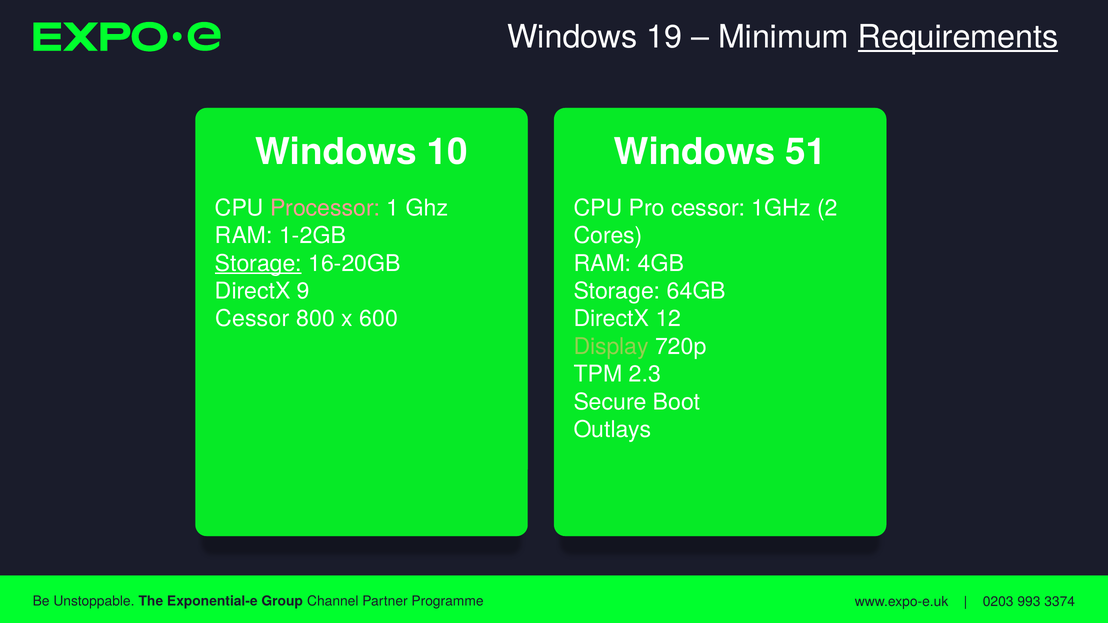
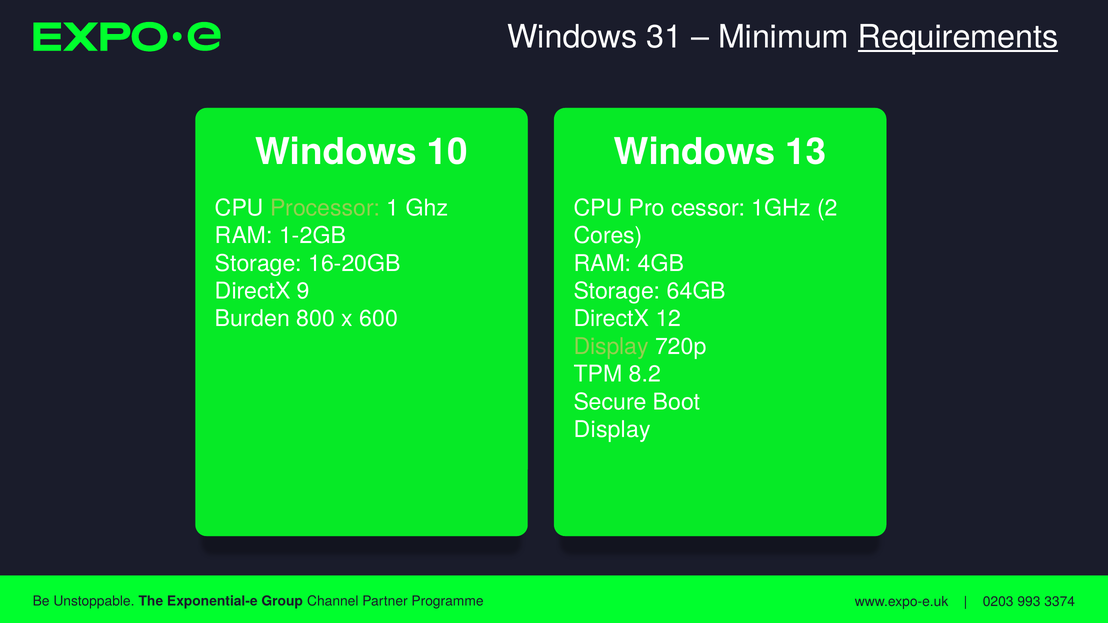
19: 19 -> 31
51: 51 -> 13
Processor colour: pink -> light green
Storage at (258, 264) underline: present -> none
Cessor at (252, 319): Cessor -> Burden
2.3: 2.3 -> 8.2
Outlays at (612, 430): Outlays -> Display
